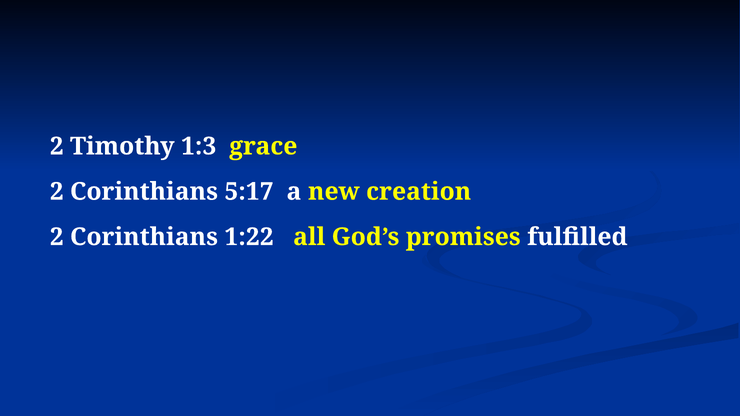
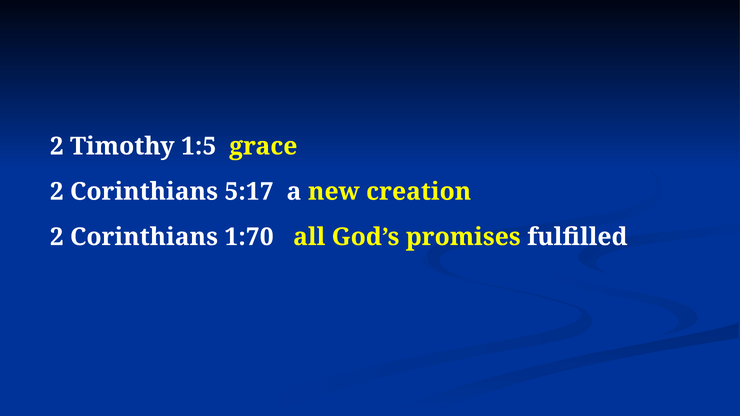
1:3: 1:3 -> 1:5
1:22: 1:22 -> 1:70
